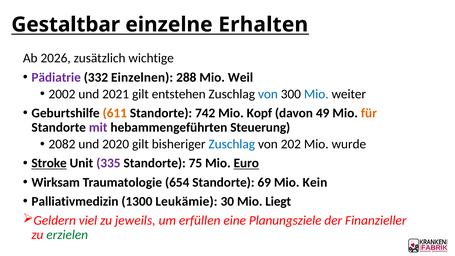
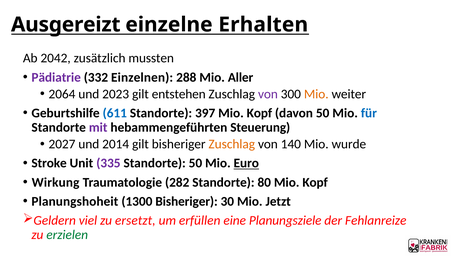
Gestaltbar: Gestaltbar -> Ausgereizt
2026: 2026 -> 2042
wichtige: wichtige -> mussten
Weil: Weil -> Aller
2002: 2002 -> 2064
2021: 2021 -> 2023
von at (268, 94) colour: blue -> purple
Mio at (316, 94) colour: blue -> orange
611 colour: orange -> blue
742: 742 -> 397
davon 49: 49 -> 50
für colour: orange -> blue
2082: 2082 -> 2027
2020: 2020 -> 2014
Zuschlag at (232, 144) colour: blue -> orange
202: 202 -> 140
Stroke underline: present -> none
Standorte 75: 75 -> 50
Wirksam: Wirksam -> Wirkung
654: 654 -> 282
69: 69 -> 80
Kein at (315, 182): Kein -> Kopf
Palliativmedizin: Palliativmedizin -> Planungshoheit
1300 Leukämie: Leukämie -> Bisheriger
Liegt: Liegt -> Jetzt
jeweils: jeweils -> ersetzt
Finanzieller: Finanzieller -> Fehlanreize
